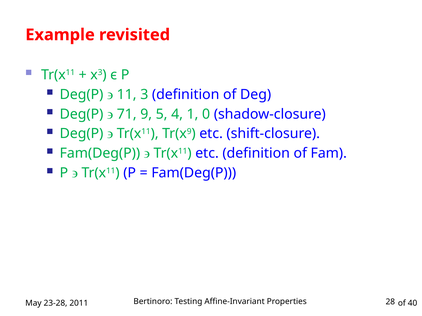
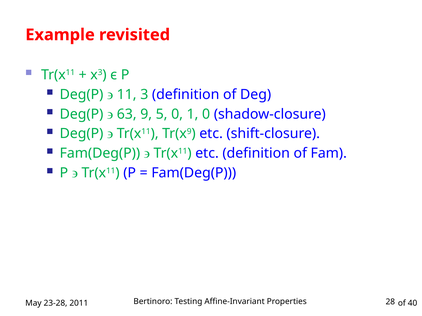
71: 71 -> 63
5 4: 4 -> 0
